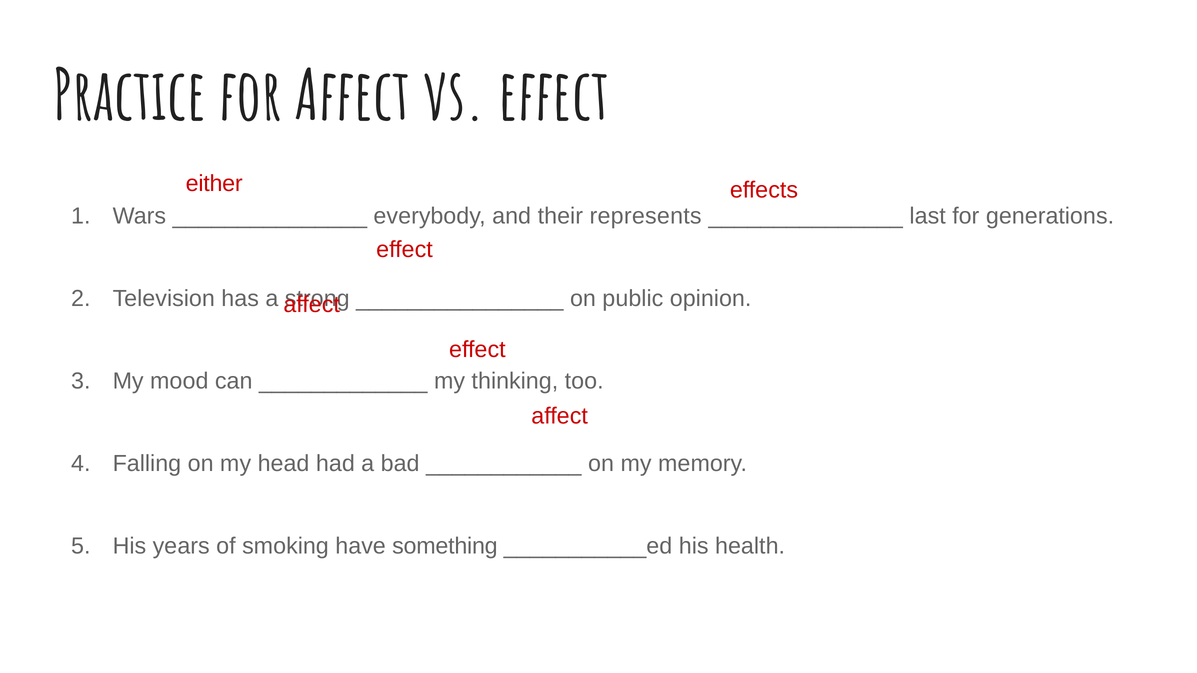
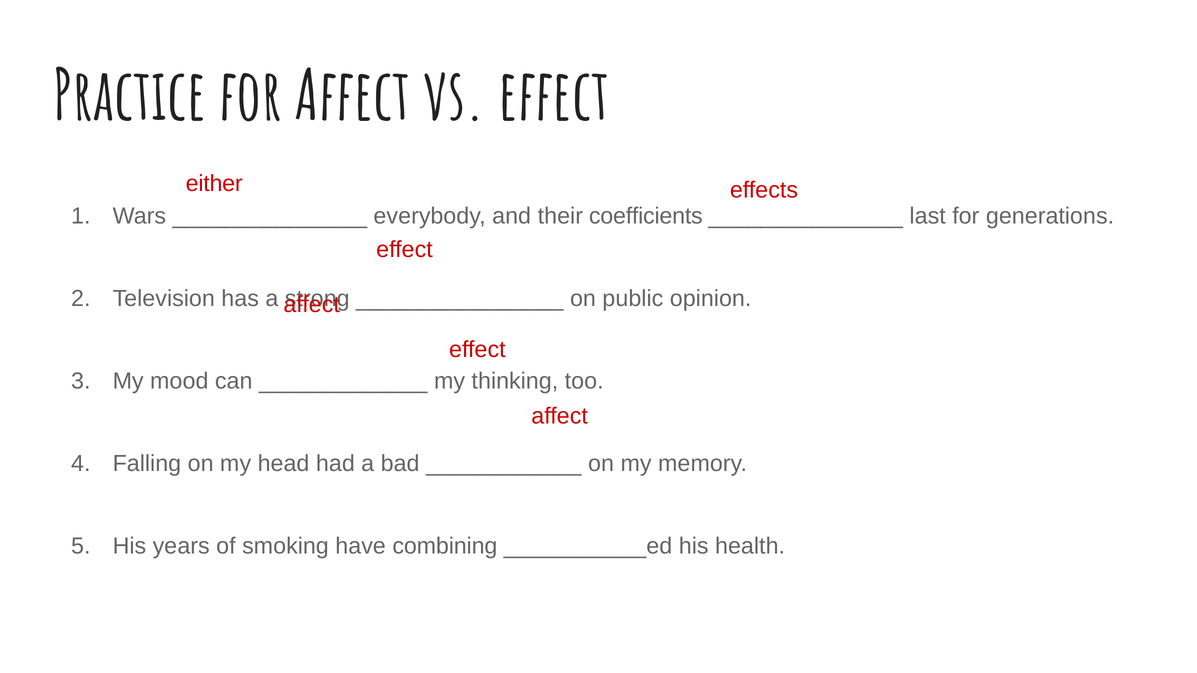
represents: represents -> coefficients
something: something -> combining
